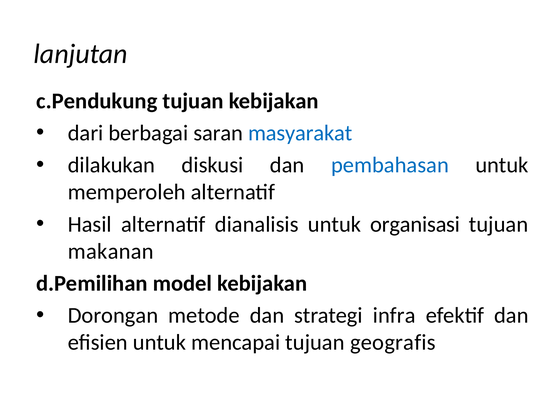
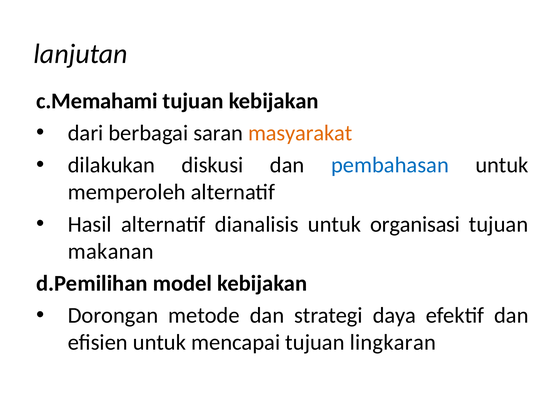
c.Pendukung: c.Pendukung -> c.Memahami
masyarakat colour: blue -> orange
infra: infra -> daya
geografis: geografis -> lingkaran
